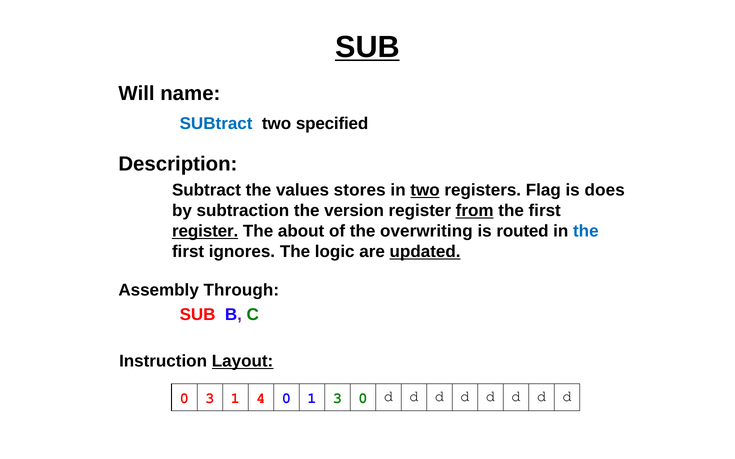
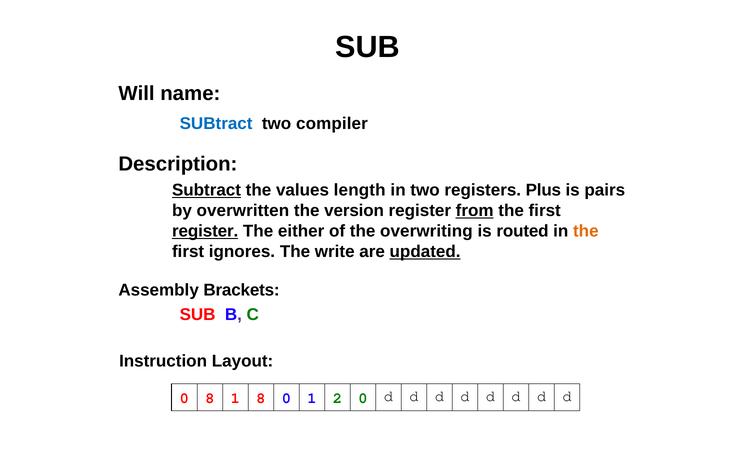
SUB at (367, 47) underline: present -> none
specified: specified -> compiler
Subtract at (207, 190) underline: none -> present
stores: stores -> length
two at (425, 190) underline: present -> none
Flag: Flag -> Plus
does: does -> pairs
subtraction: subtraction -> overwritten
about: about -> either
the at (586, 231) colour: blue -> orange
logic: logic -> write
Through: Through -> Brackets
Layout underline: present -> none
0 3: 3 -> 8
1 4: 4 -> 8
1 3: 3 -> 2
